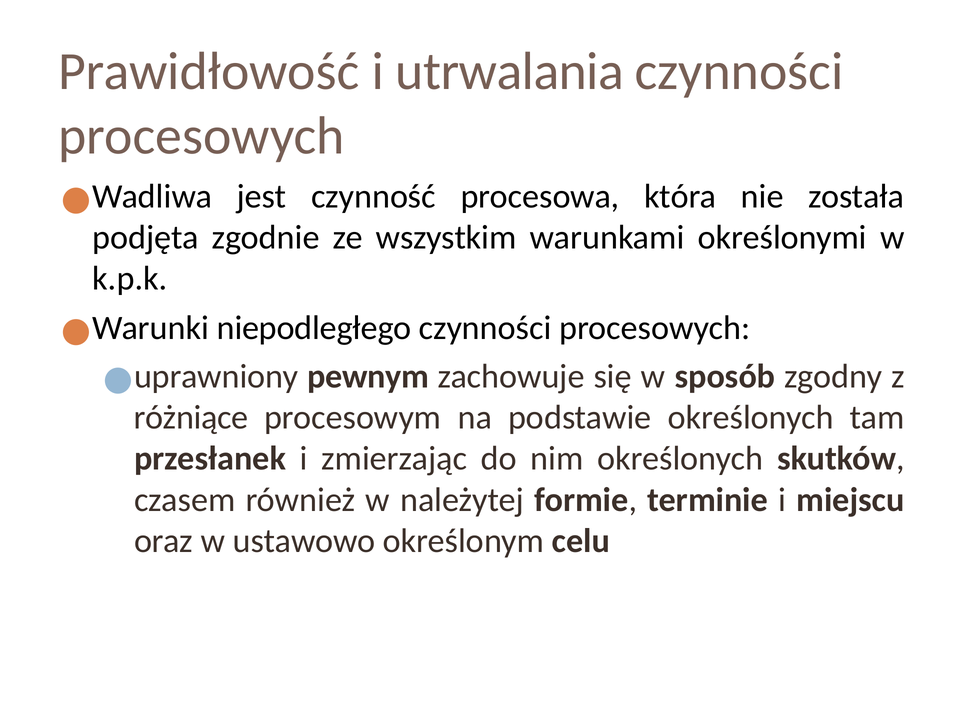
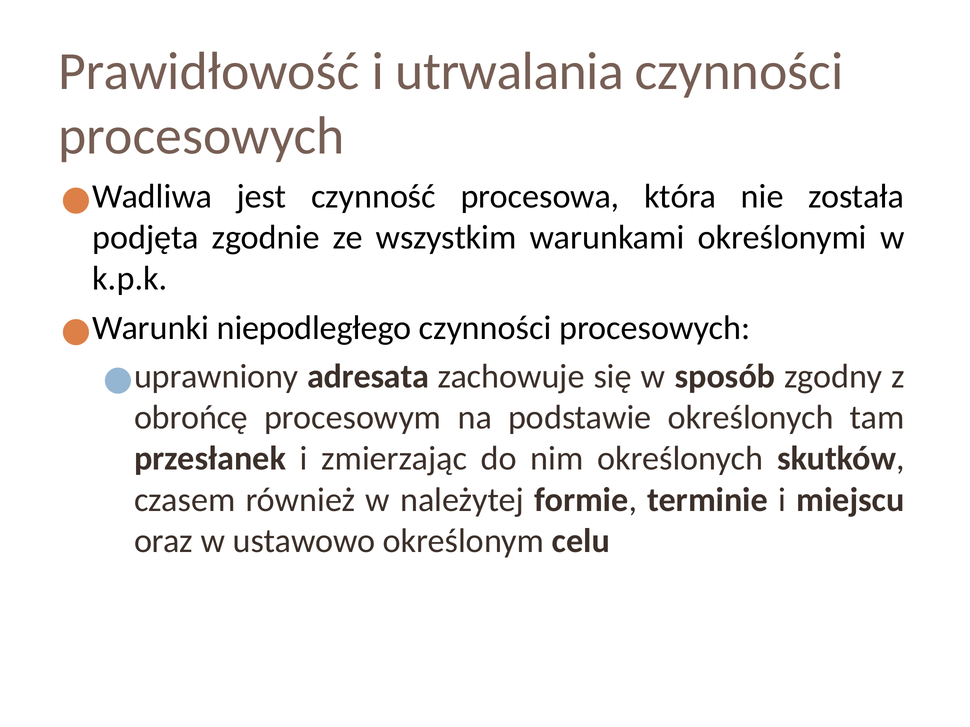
pewnym: pewnym -> adresata
różniące: różniące -> obrońcę
